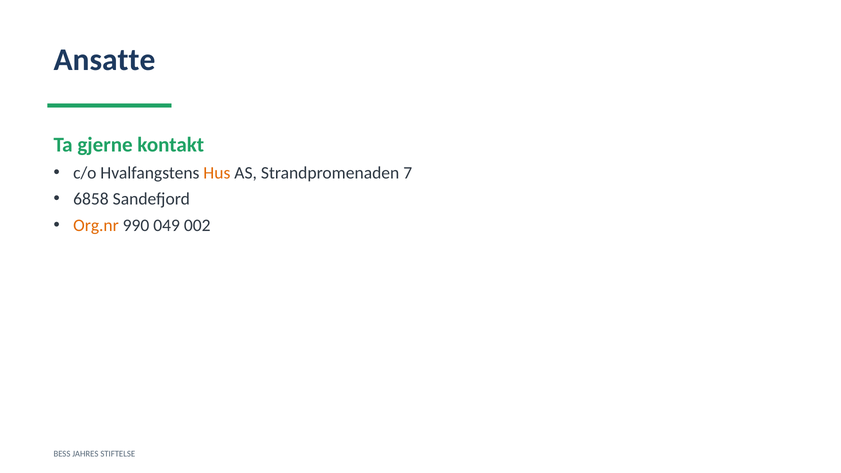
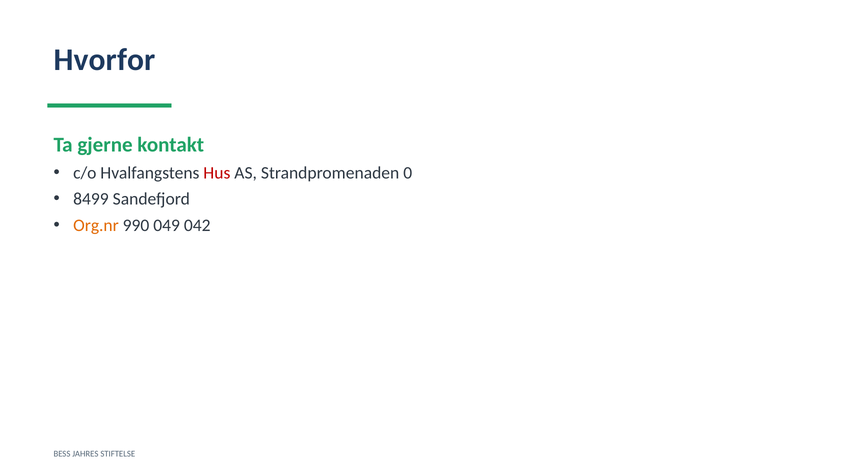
Ansatte: Ansatte -> Hvorfor
Hus colour: orange -> red
7: 7 -> 0
6858: 6858 -> 8499
002: 002 -> 042
